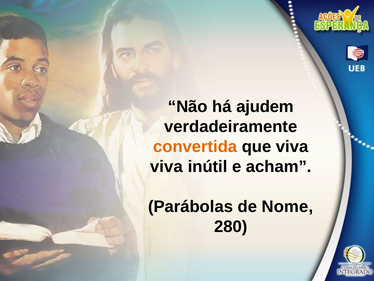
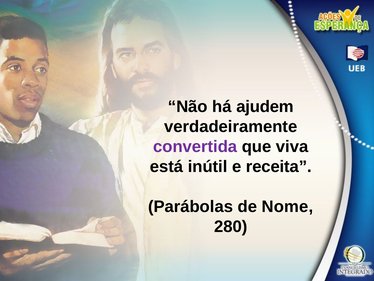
convertida colour: orange -> purple
viva at (166, 166): viva -> está
acham: acham -> receita
